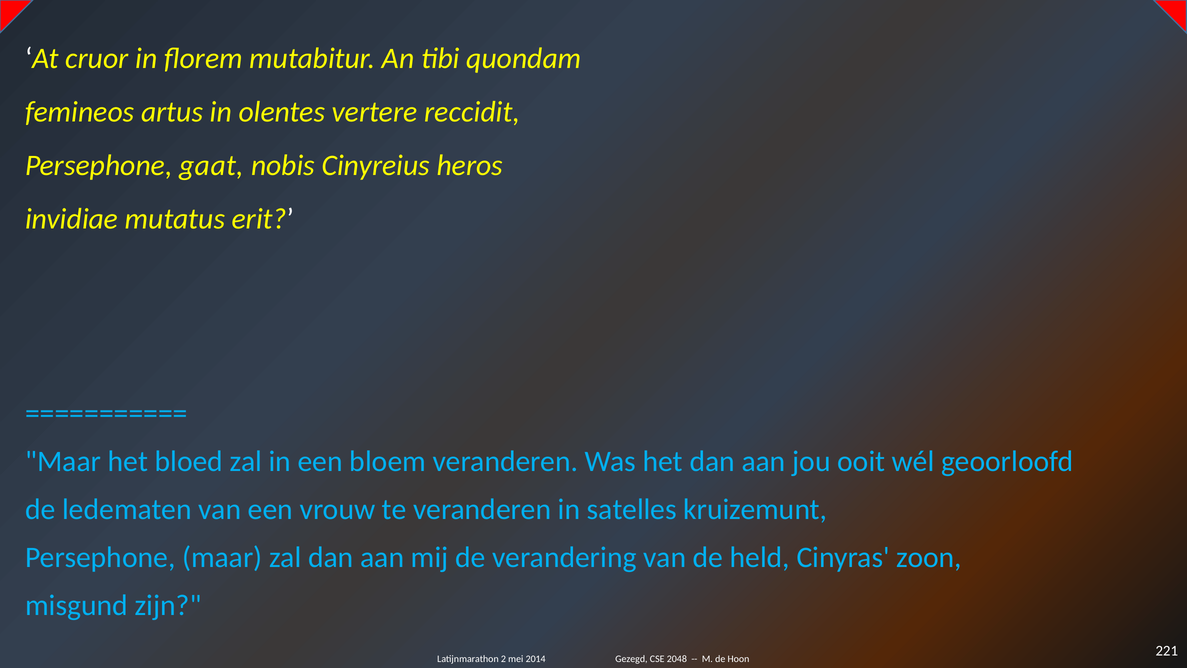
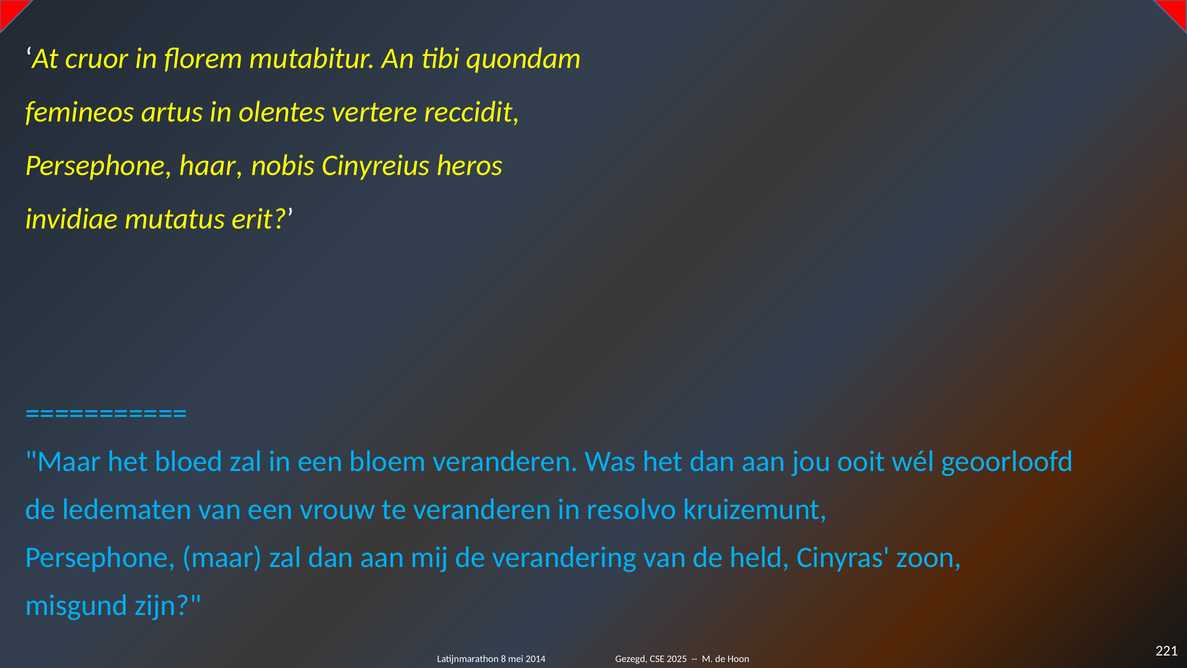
gaat: gaat -> haar
satelles: satelles -> resolvo
2: 2 -> 8
2048: 2048 -> 2025
